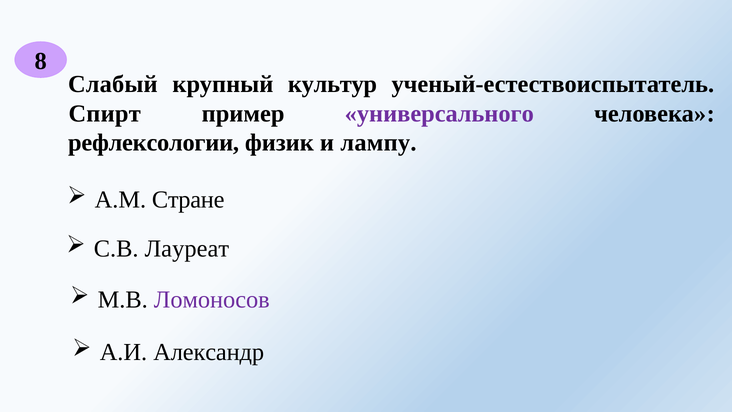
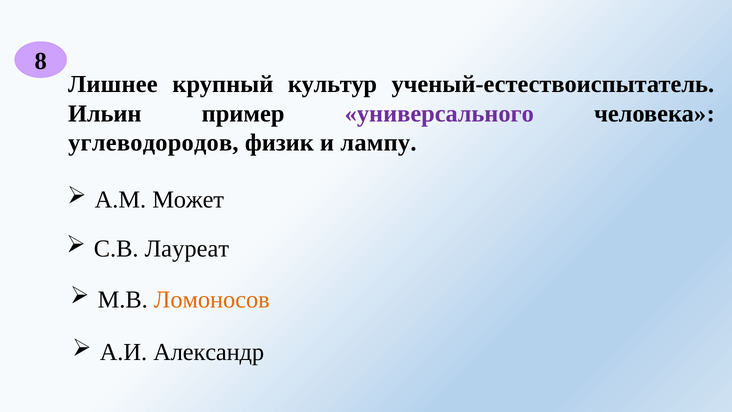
Слабый: Слабый -> Лишнее
Спирт: Спирт -> Ильин
рефлексологии: рефлексологии -> углеводородов
Стране: Стране -> Может
Ломоносов colour: purple -> orange
